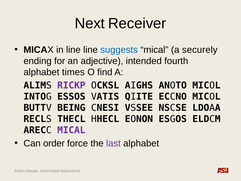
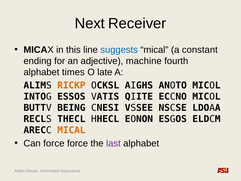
in line: line -> this
securely: securely -> constant
intended: intended -> machine
find: find -> late
RICKP colour: purple -> orange
MICAL at (71, 130) colour: purple -> orange
Can order: order -> force
